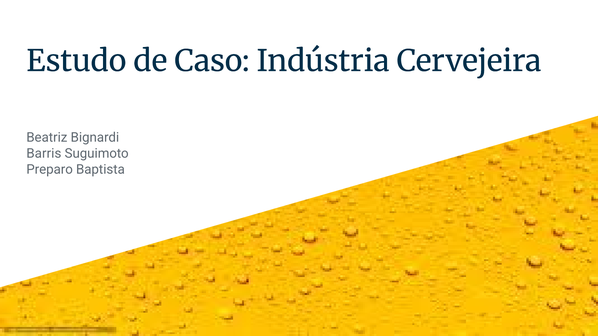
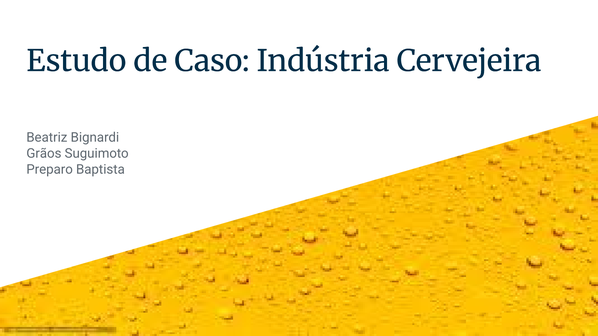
Barris: Barris -> Grãos
